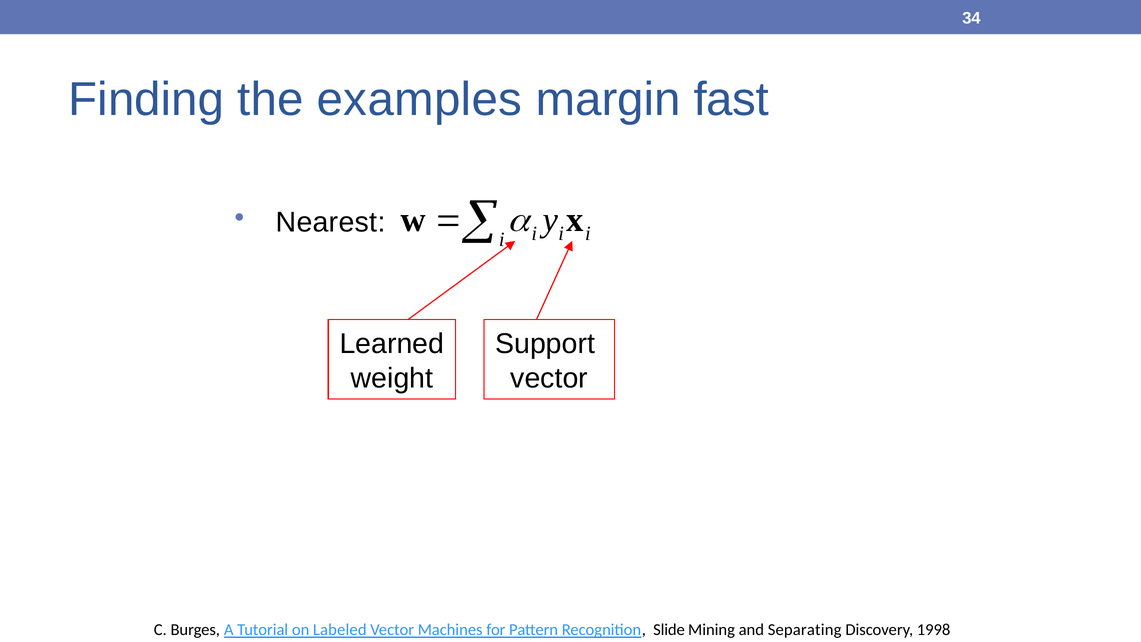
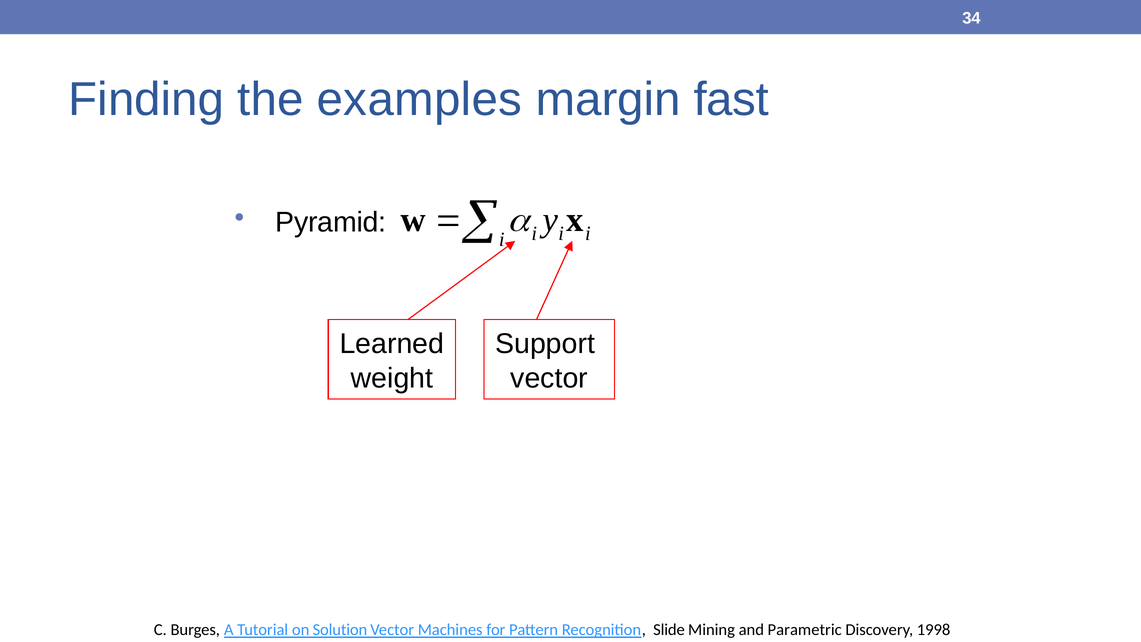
Nearest: Nearest -> Pyramid
Labeled: Labeled -> Solution
Separating: Separating -> Parametric
